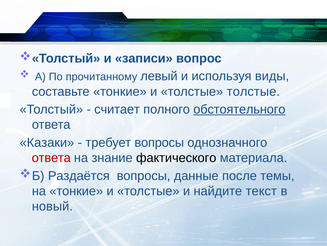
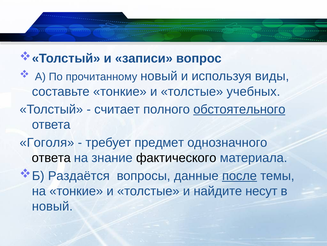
прочитанному левый: левый -> новый
толстые толстые: толстые -> учебных
Казаки: Казаки -> Гоголя
требует вопросы: вопросы -> предмет
ответа at (51, 157) colour: red -> black
после underline: none -> present
текст: текст -> несут
